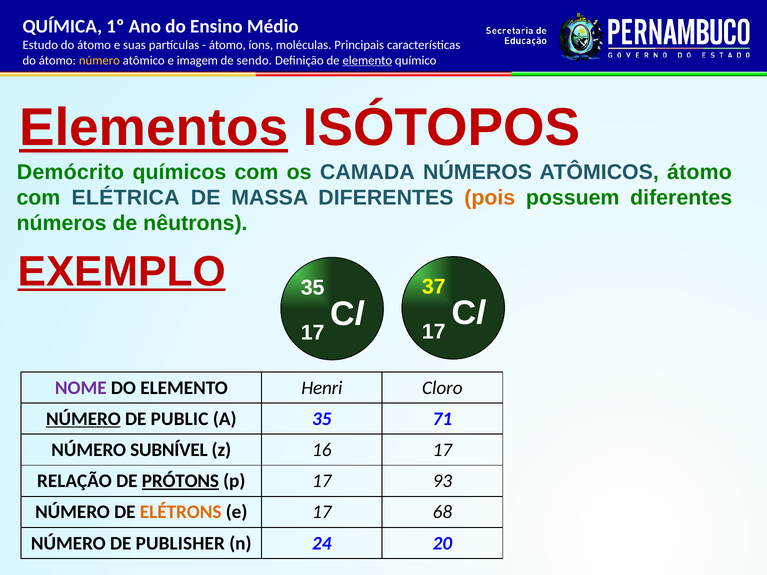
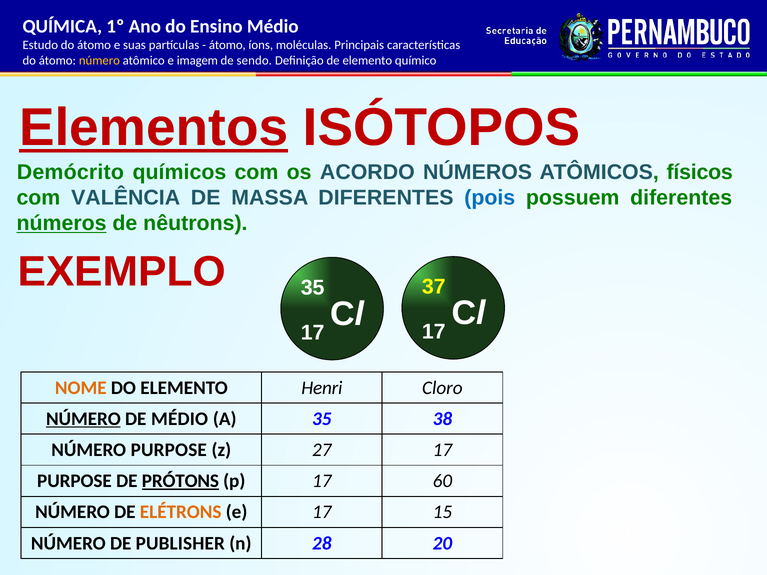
elemento at (367, 60) underline: present -> none
CAMADA: CAMADA -> ACORDO
ATÔMICOS átomo: átomo -> físicos
ELÉTRICA: ELÉTRICA -> VALÊNCIA
pois colour: orange -> blue
números at (62, 223) underline: none -> present
EXEMPLO underline: present -> none
NOME colour: purple -> orange
DE PUBLIC: PUBLIC -> MÉDIO
71: 71 -> 38
NÚMERO SUBNÍVEL: SUBNÍVEL -> PURPOSE
16: 16 -> 27
RELAÇÃO at (74, 481): RELAÇÃO -> PURPOSE
93: 93 -> 60
68: 68 -> 15
24: 24 -> 28
